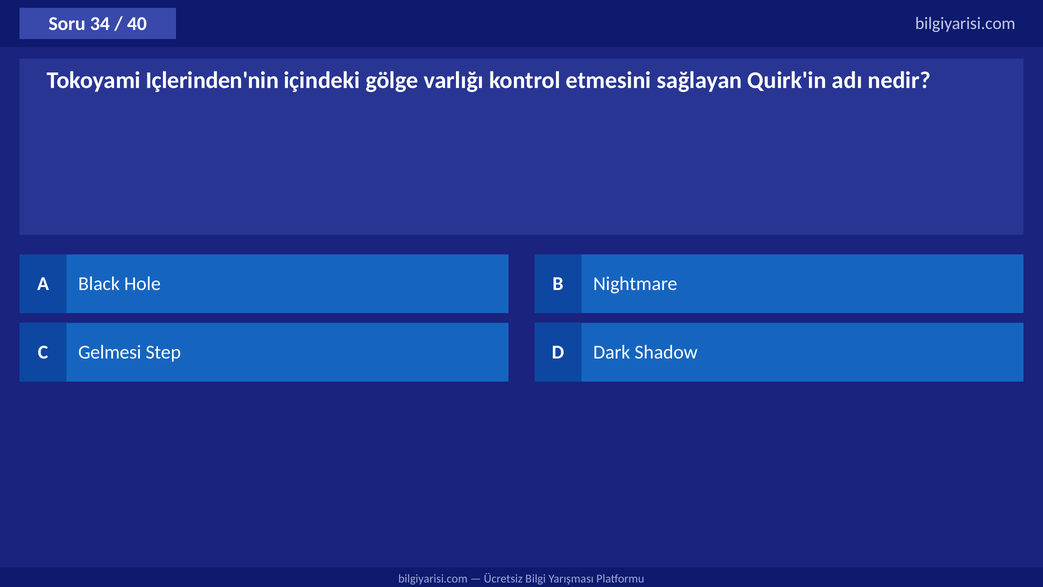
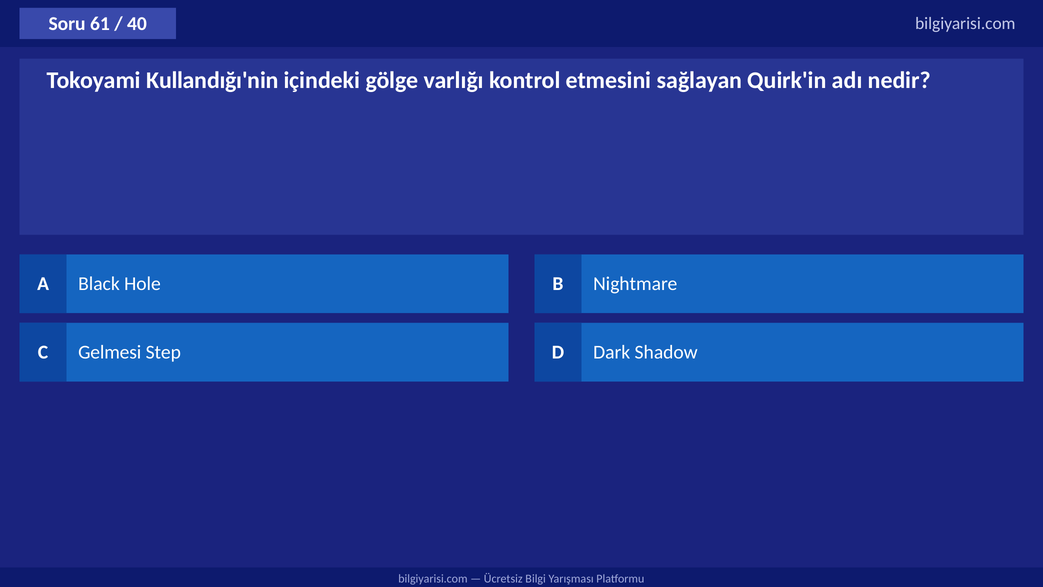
34: 34 -> 61
Içlerinden'nin: Içlerinden'nin -> Kullandığı'nin
